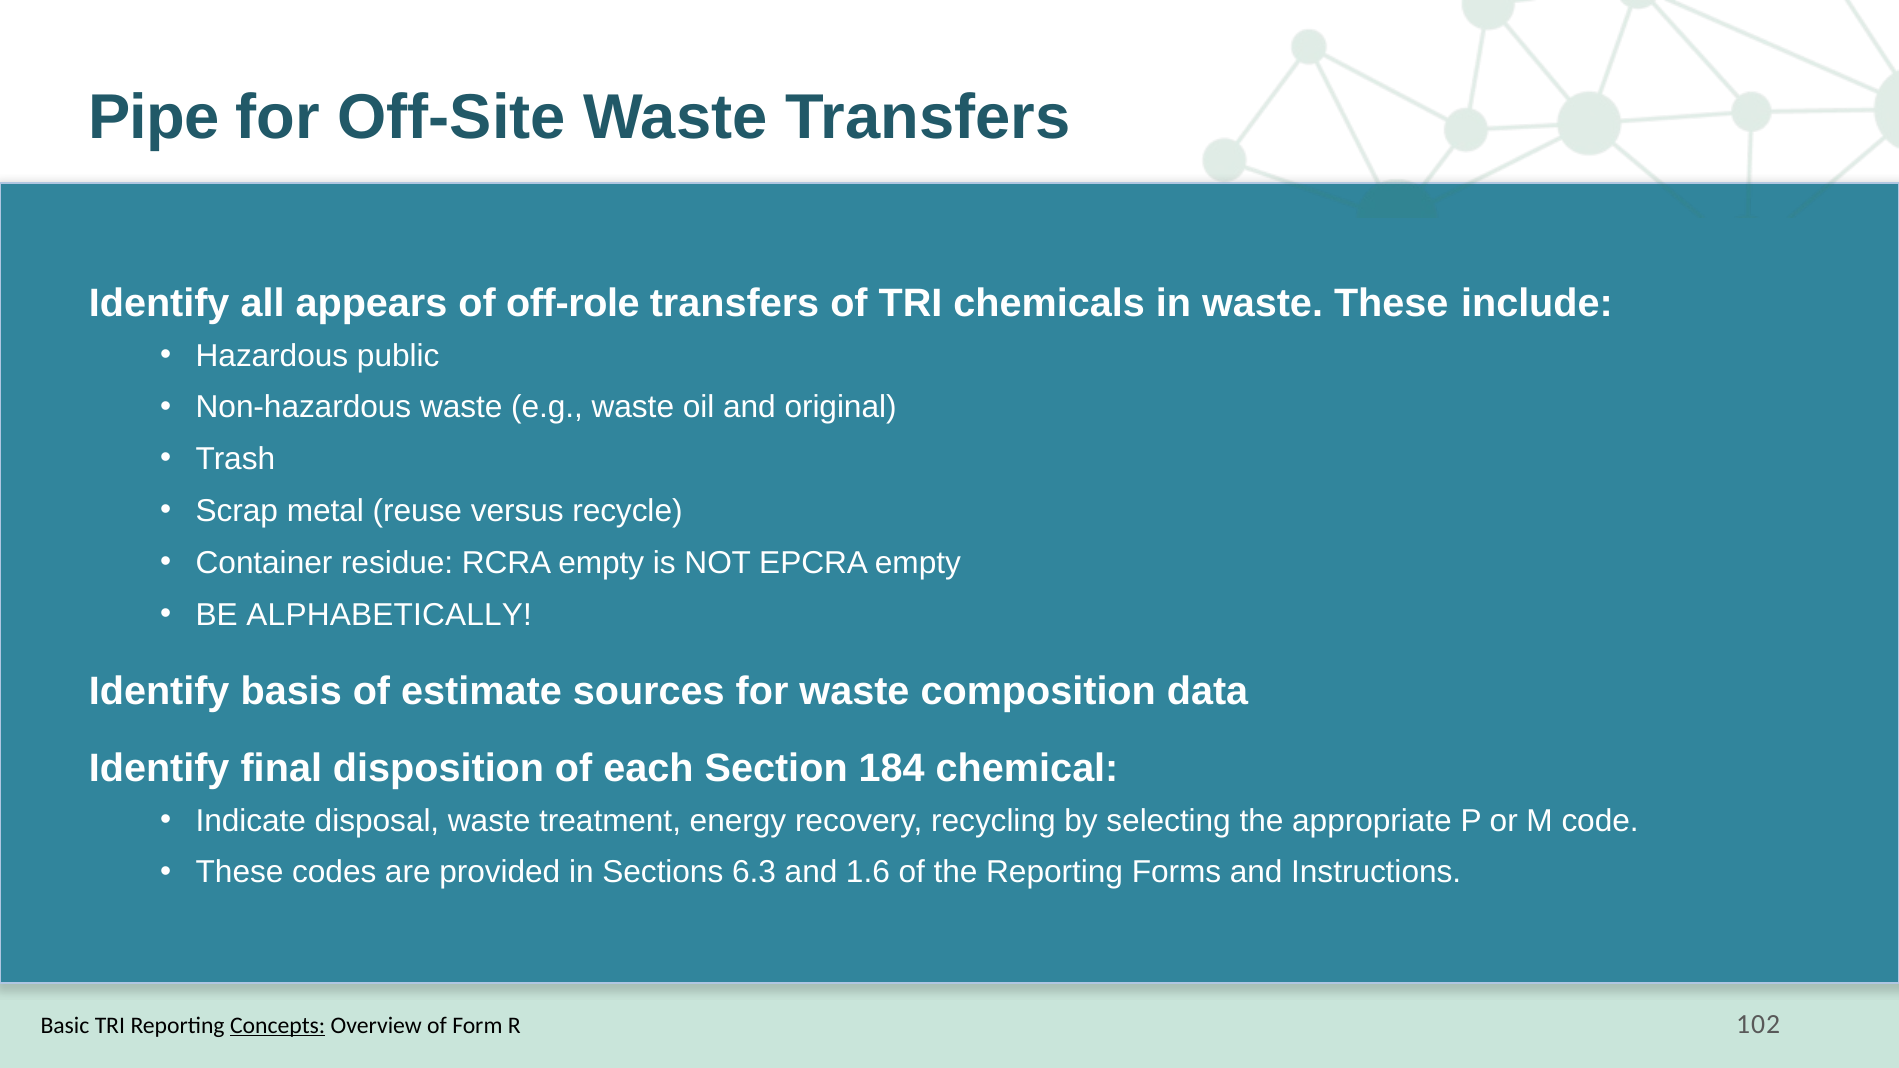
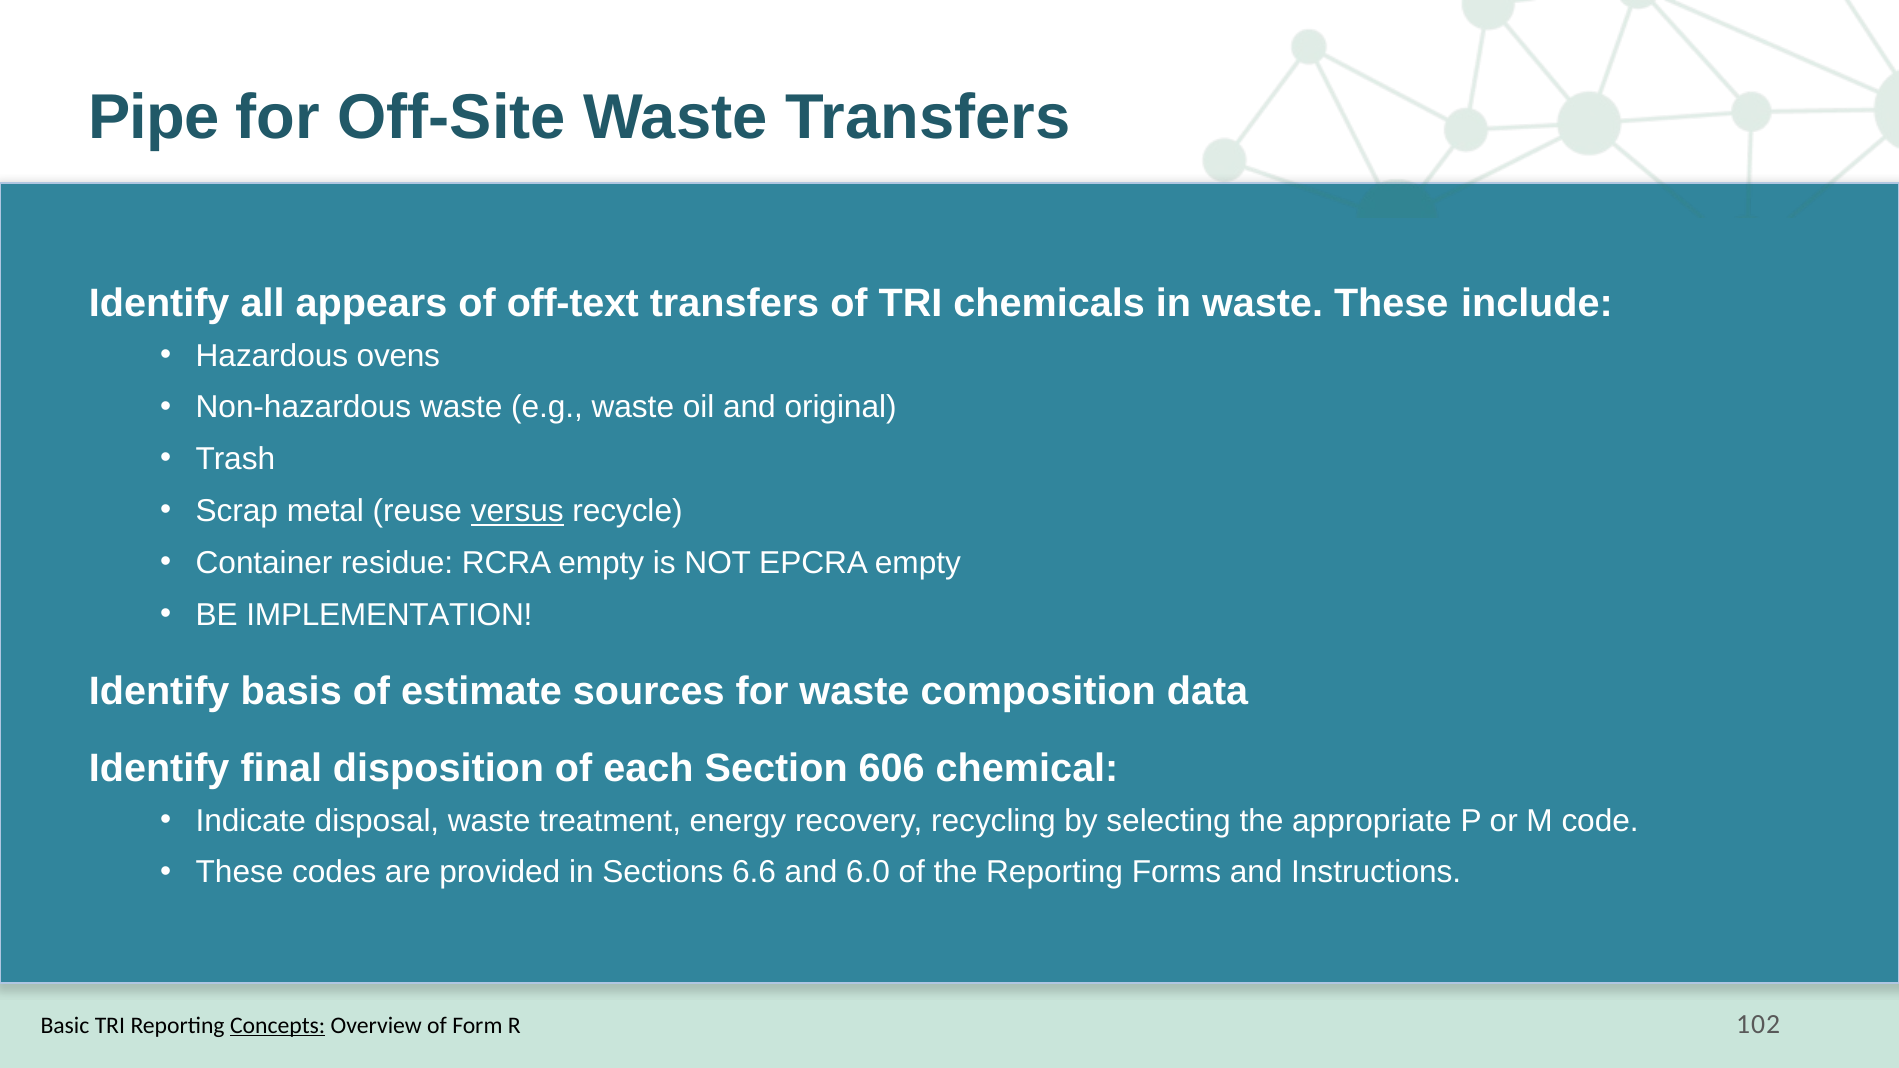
off-role: off-role -> off-text
public: public -> ovens
versus underline: none -> present
ALPHABETICALLY: ALPHABETICALLY -> IMPLEMENTATION
184: 184 -> 606
6.3: 6.3 -> 6.6
1.6: 1.6 -> 6.0
